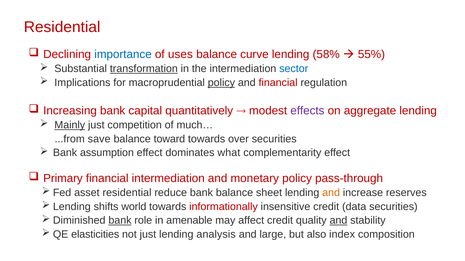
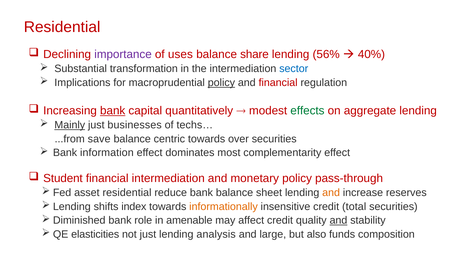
importance colour: blue -> purple
curve: curve -> share
58%: 58% -> 56%
55%: 55% -> 40%
transformation underline: present -> none
bank at (113, 111) underline: none -> present
effects colour: purple -> green
competition: competition -> businesses
much…: much… -> techs…
toward: toward -> centric
assumption: assumption -> information
what: what -> most
Primary: Primary -> Student
world: world -> index
informationally colour: red -> orange
data: data -> total
bank at (120, 221) underline: present -> none
index: index -> funds
